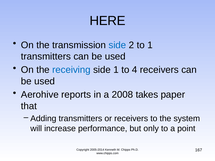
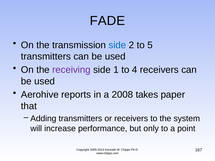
HERE: HERE -> FADE
to 1: 1 -> 5
receiving colour: blue -> purple
